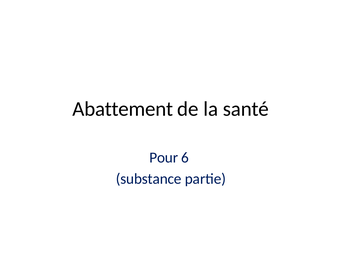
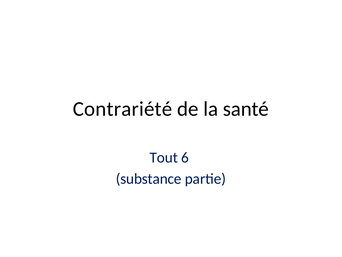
Abattement: Abattement -> Contrariété
Pour: Pour -> Tout
